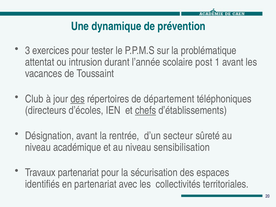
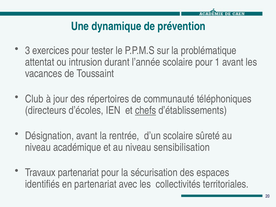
scolaire post: post -> pour
des at (78, 99) underline: present -> none
département: département -> communauté
d’un secteur: secteur -> scolaire
